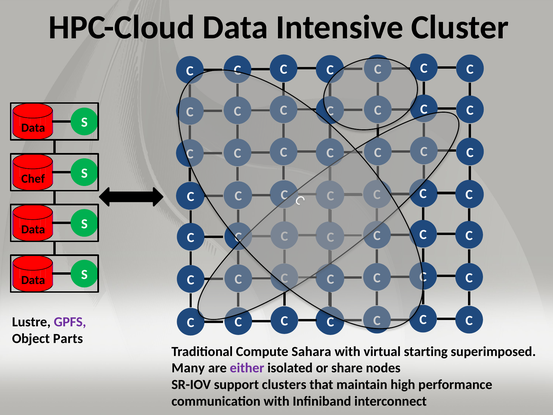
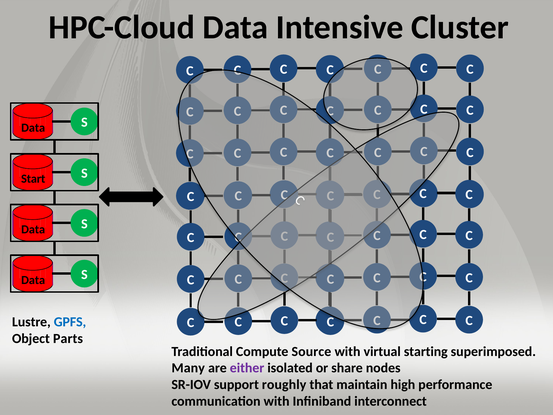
Chef: Chef -> Start
GPFS colour: purple -> blue
Sahara: Sahara -> Source
clusters: clusters -> roughly
